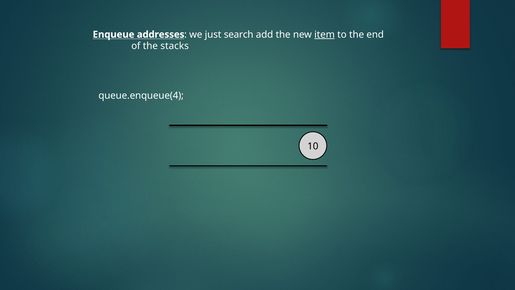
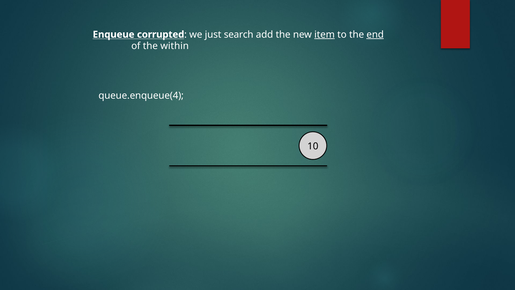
addresses: addresses -> corrupted
end underline: none -> present
stacks: stacks -> within
